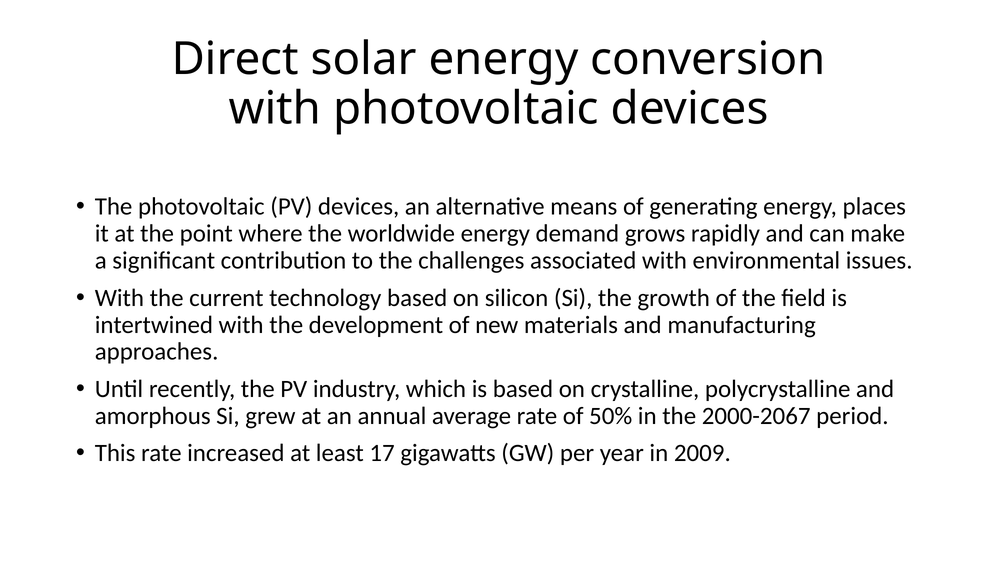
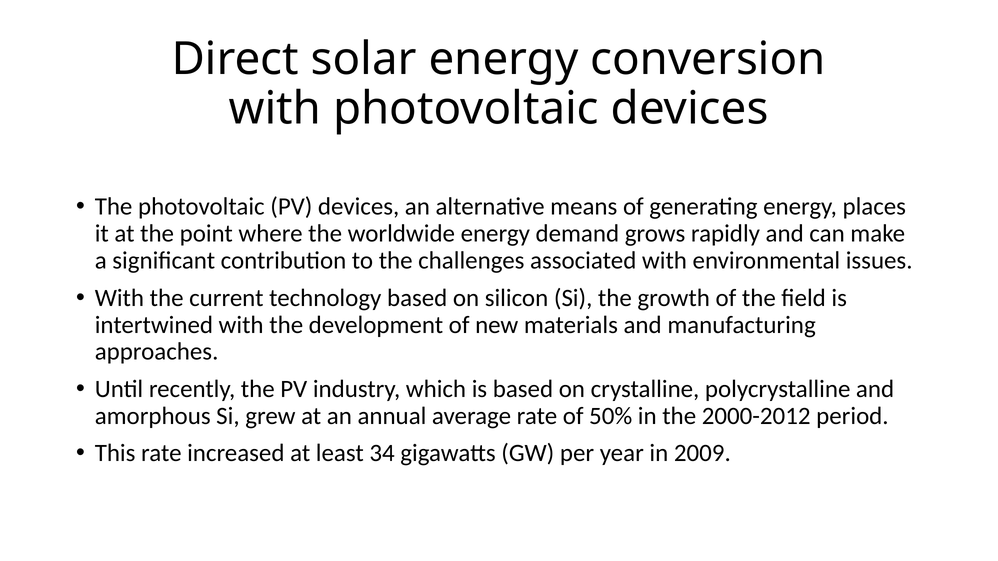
2000-2067: 2000-2067 -> 2000-2012
17: 17 -> 34
